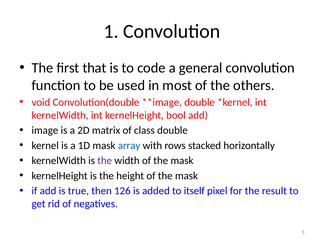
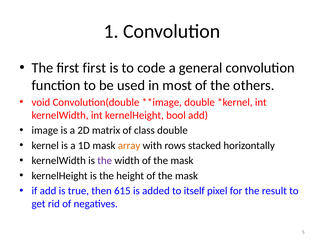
first that: that -> first
array colour: blue -> orange
126: 126 -> 615
